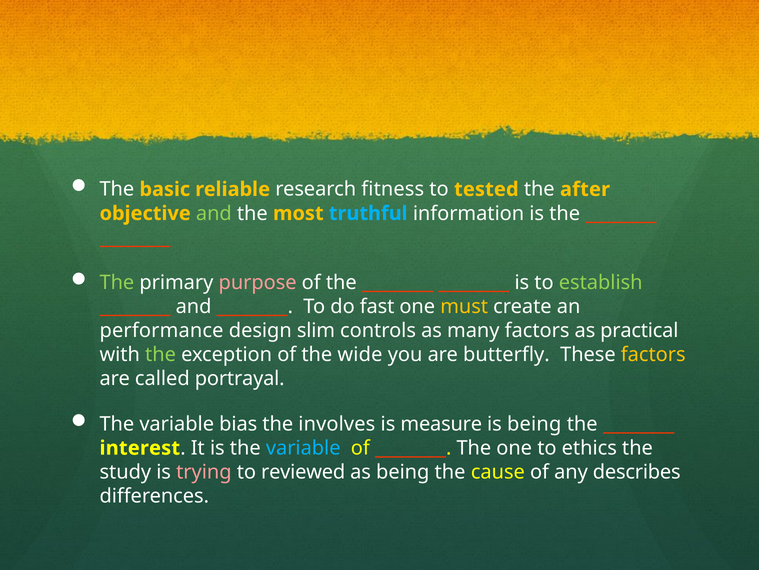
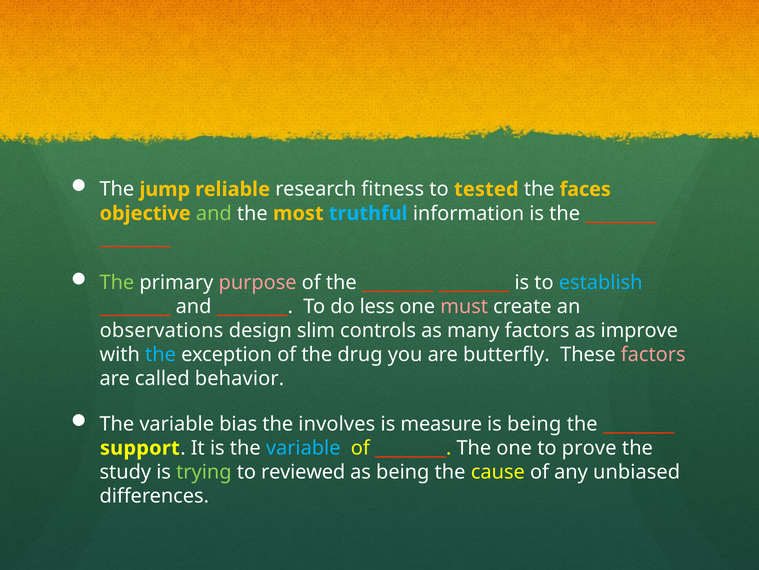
basic: basic -> jump
after: after -> faces
establish colour: light green -> light blue
fast: fast -> less
must colour: yellow -> pink
performance: performance -> observations
practical: practical -> improve
the at (161, 354) colour: light green -> light blue
wide: wide -> drug
factors at (653, 354) colour: yellow -> pink
portrayal: portrayal -> behavior
interest: interest -> support
ethics: ethics -> prove
trying colour: pink -> light green
describes: describes -> unbiased
